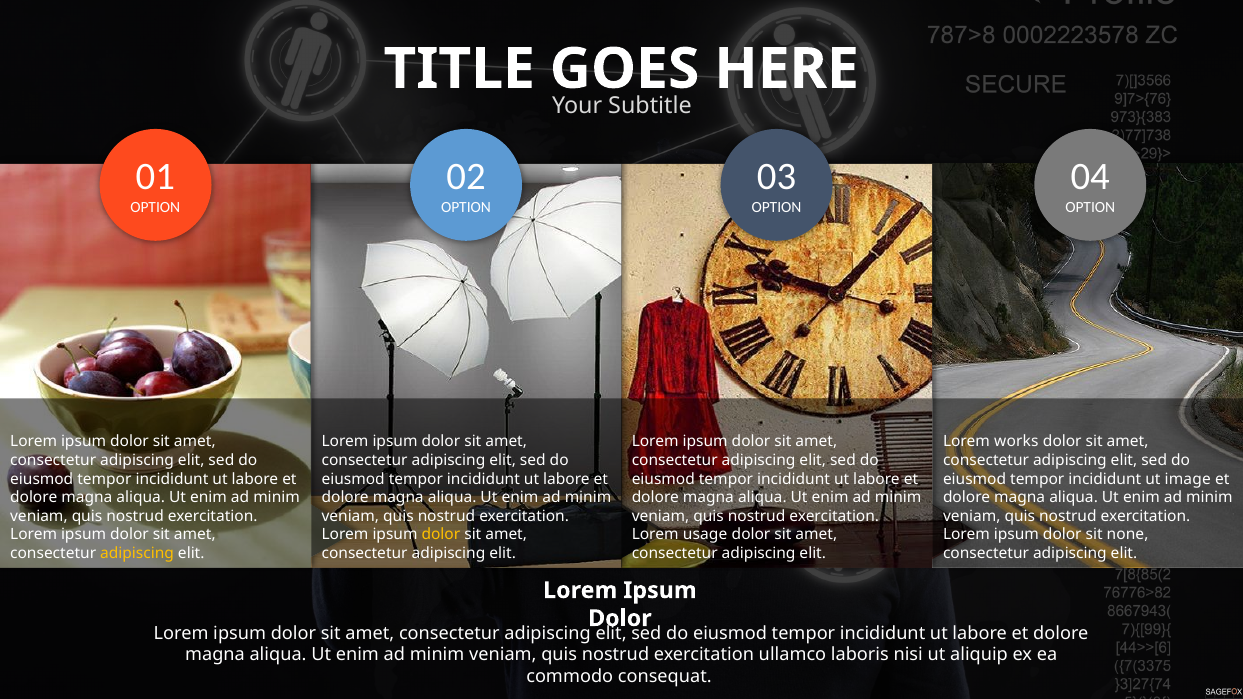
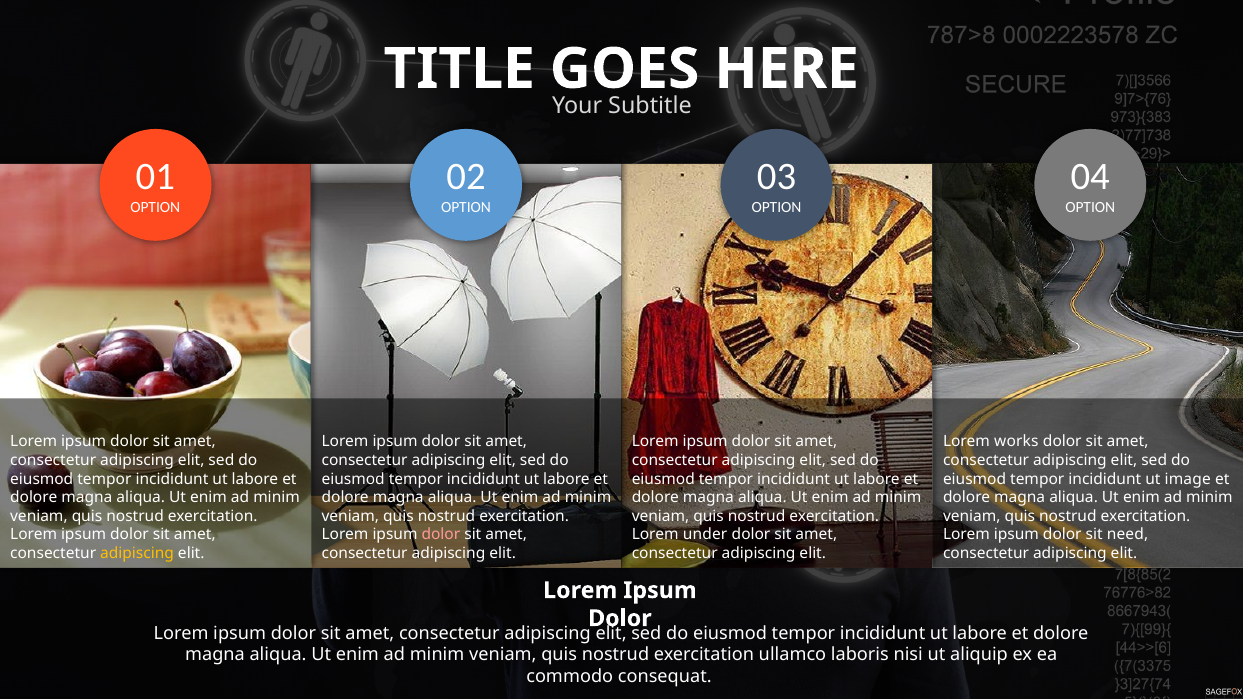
dolor at (441, 535) colour: yellow -> pink
usage: usage -> under
none: none -> need
